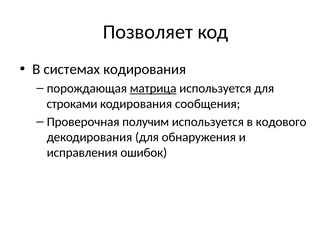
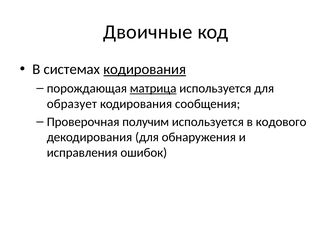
Позволяет: Позволяет -> Двоичные
кодирования at (145, 69) underline: none -> present
строками: строками -> образует
